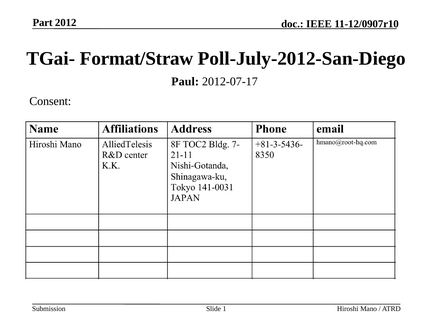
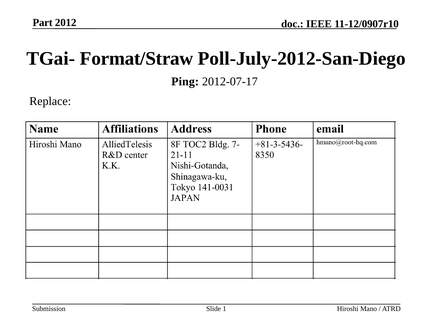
Paul: Paul -> Ping
Consent: Consent -> Replace
